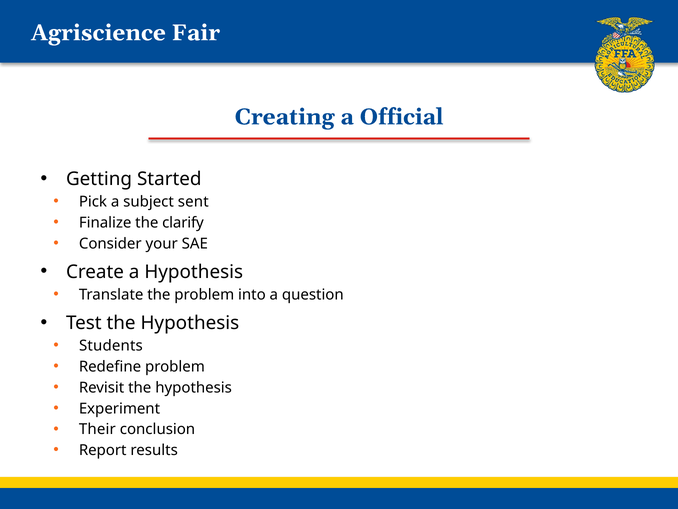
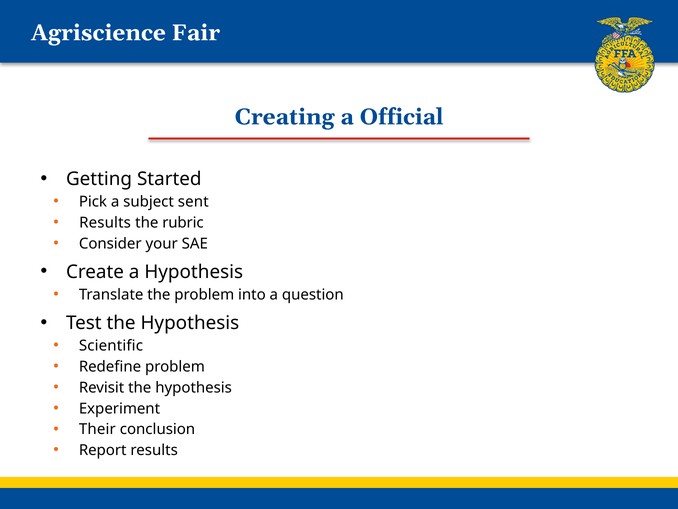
Finalize at (105, 222): Finalize -> Results
clarify: clarify -> rubric
Students: Students -> Scientific
